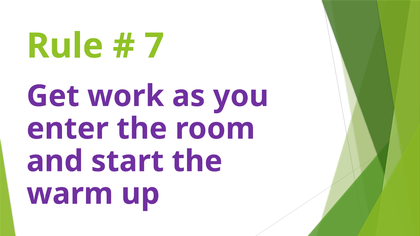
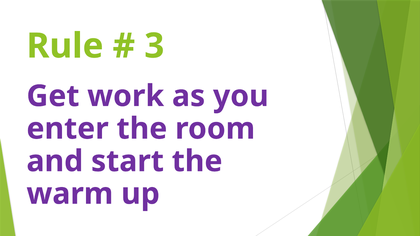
7: 7 -> 3
